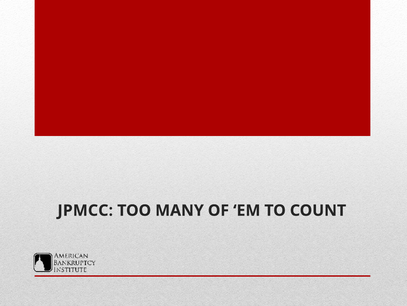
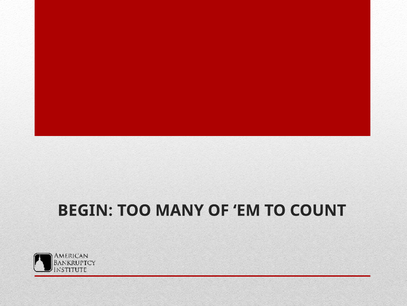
JPMCC: JPMCC -> BEGIN
